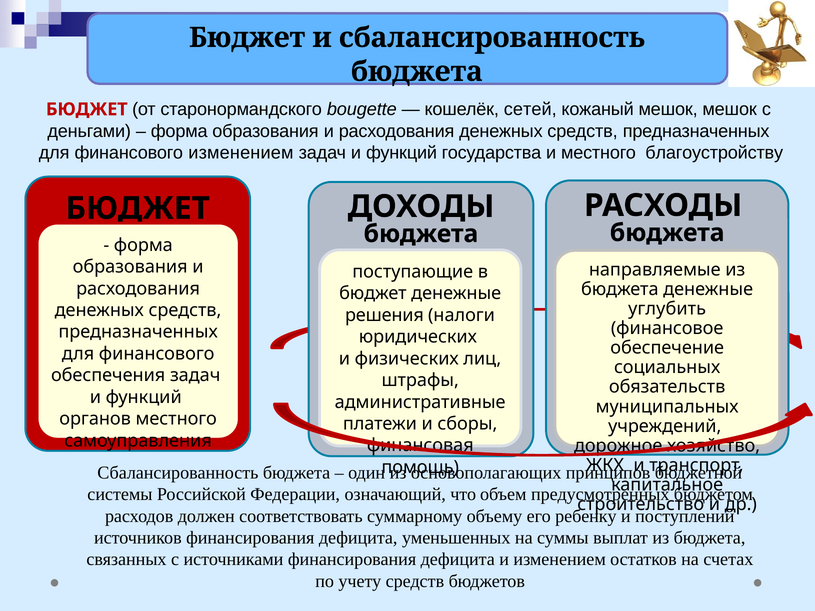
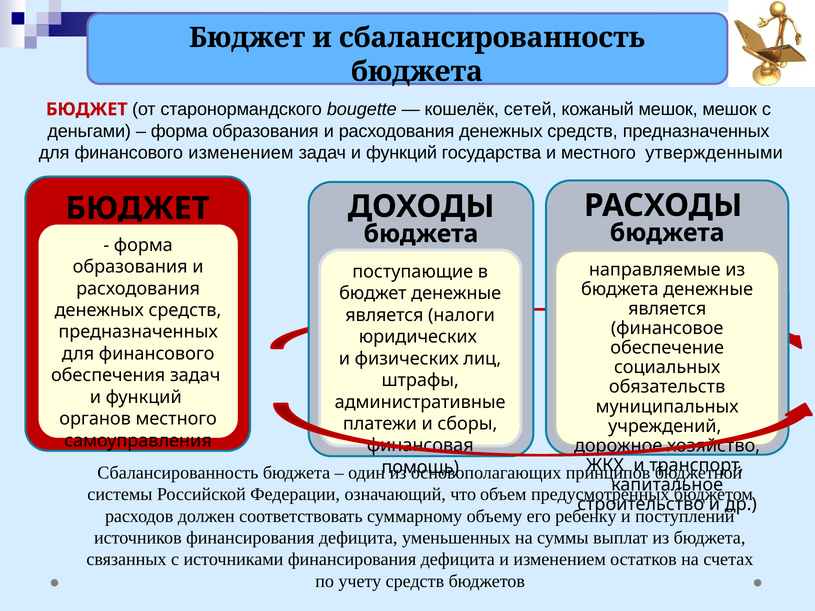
благоустройству: благоустройству -> утвержденными
углубить at (667, 309): углубить -> является
решения at (384, 315): решения -> является
